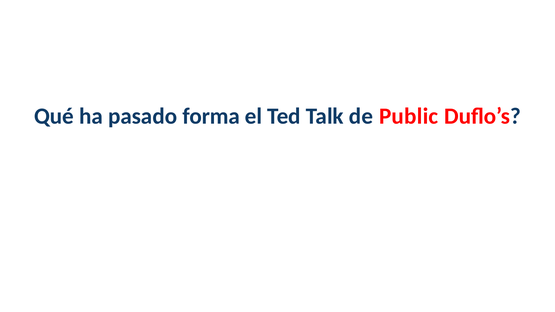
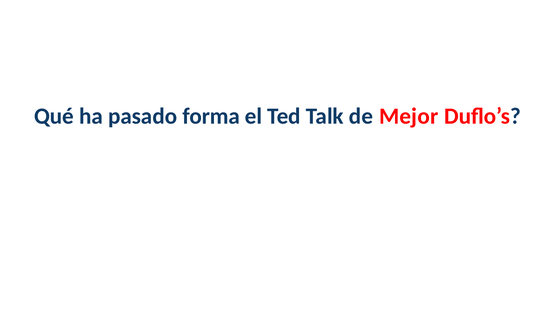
Public: Public -> Mejor
